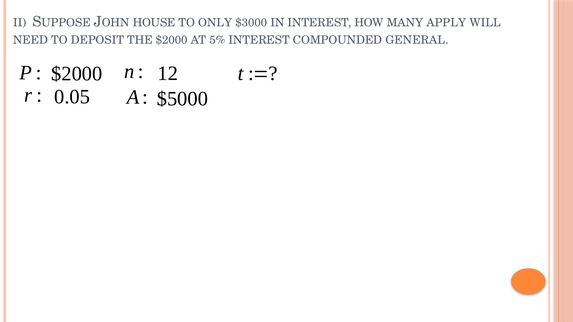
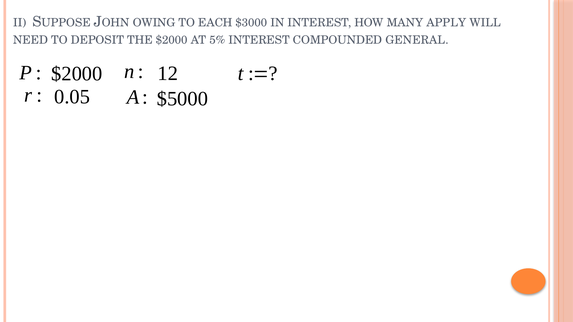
HOUSE: HOUSE -> OWING
ONLY: ONLY -> EACH
